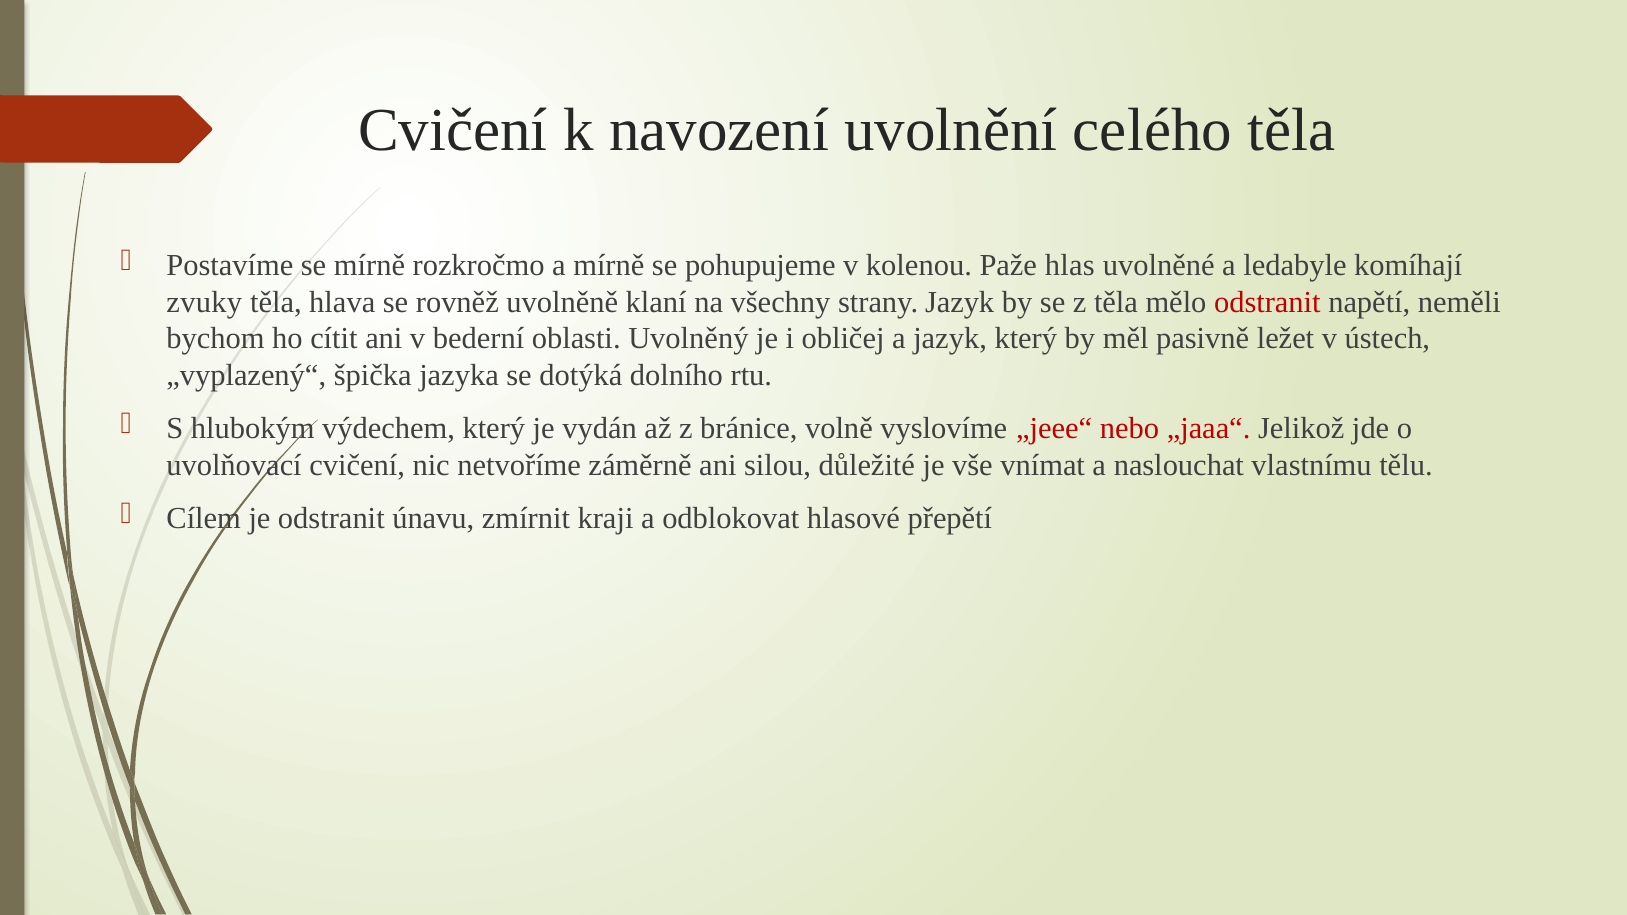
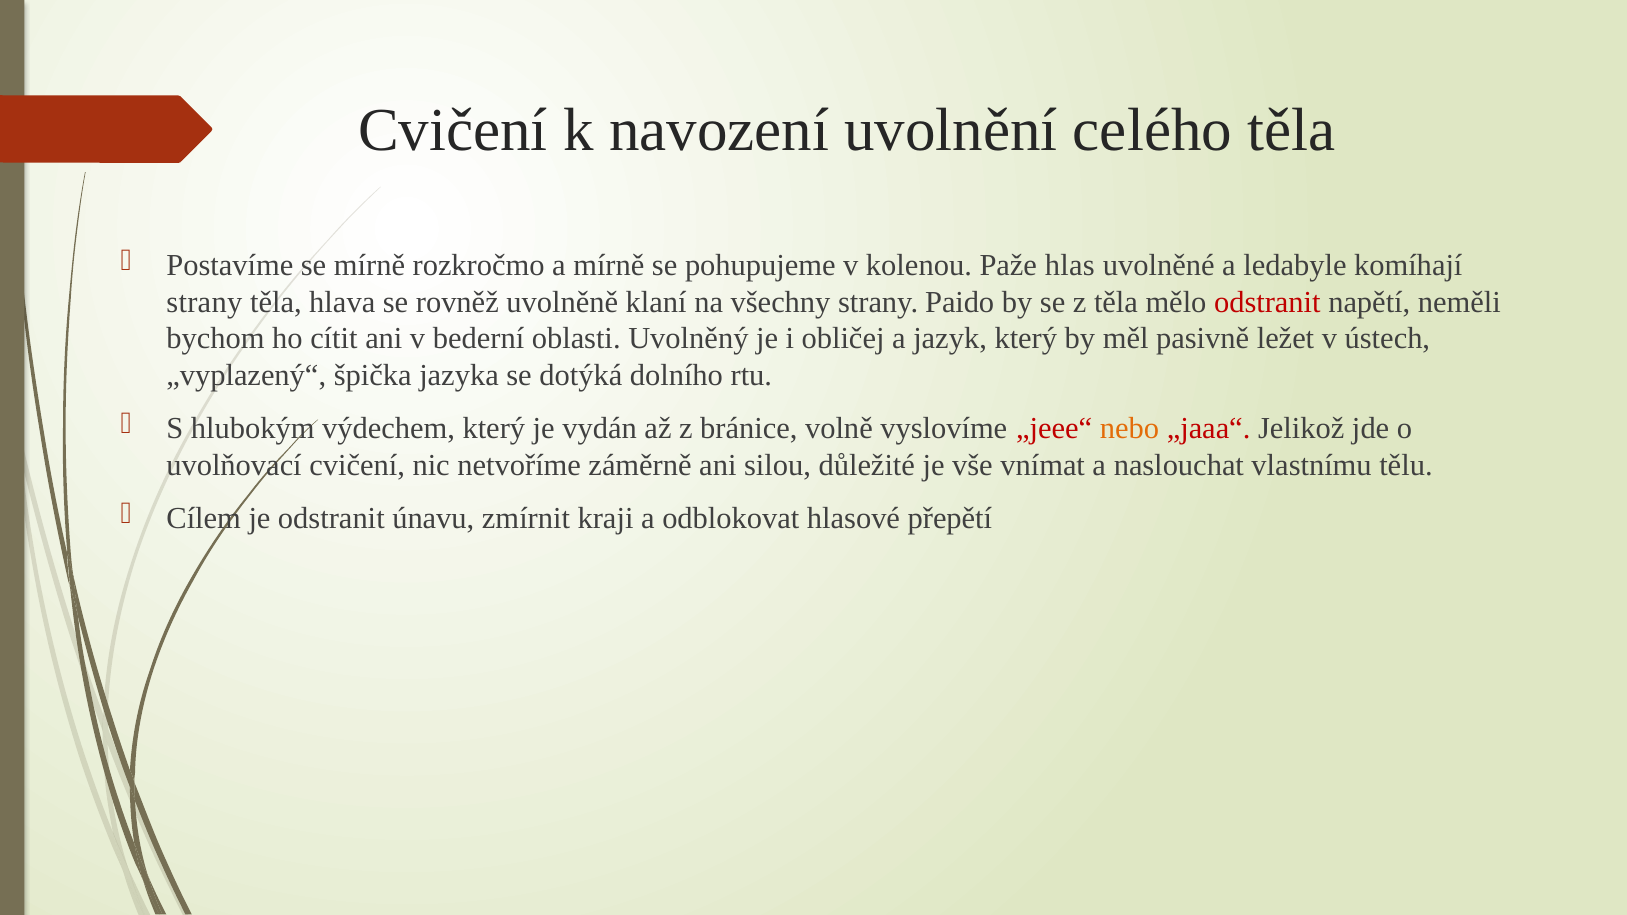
zvuky at (204, 302): zvuky -> strany
strany Jazyk: Jazyk -> Paido
nebo colour: red -> orange
